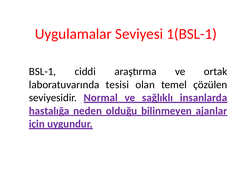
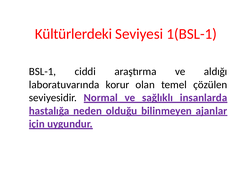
Uygulamalar: Uygulamalar -> Kültürlerdeki
ortak: ortak -> aldığı
tesisi: tesisi -> korur
